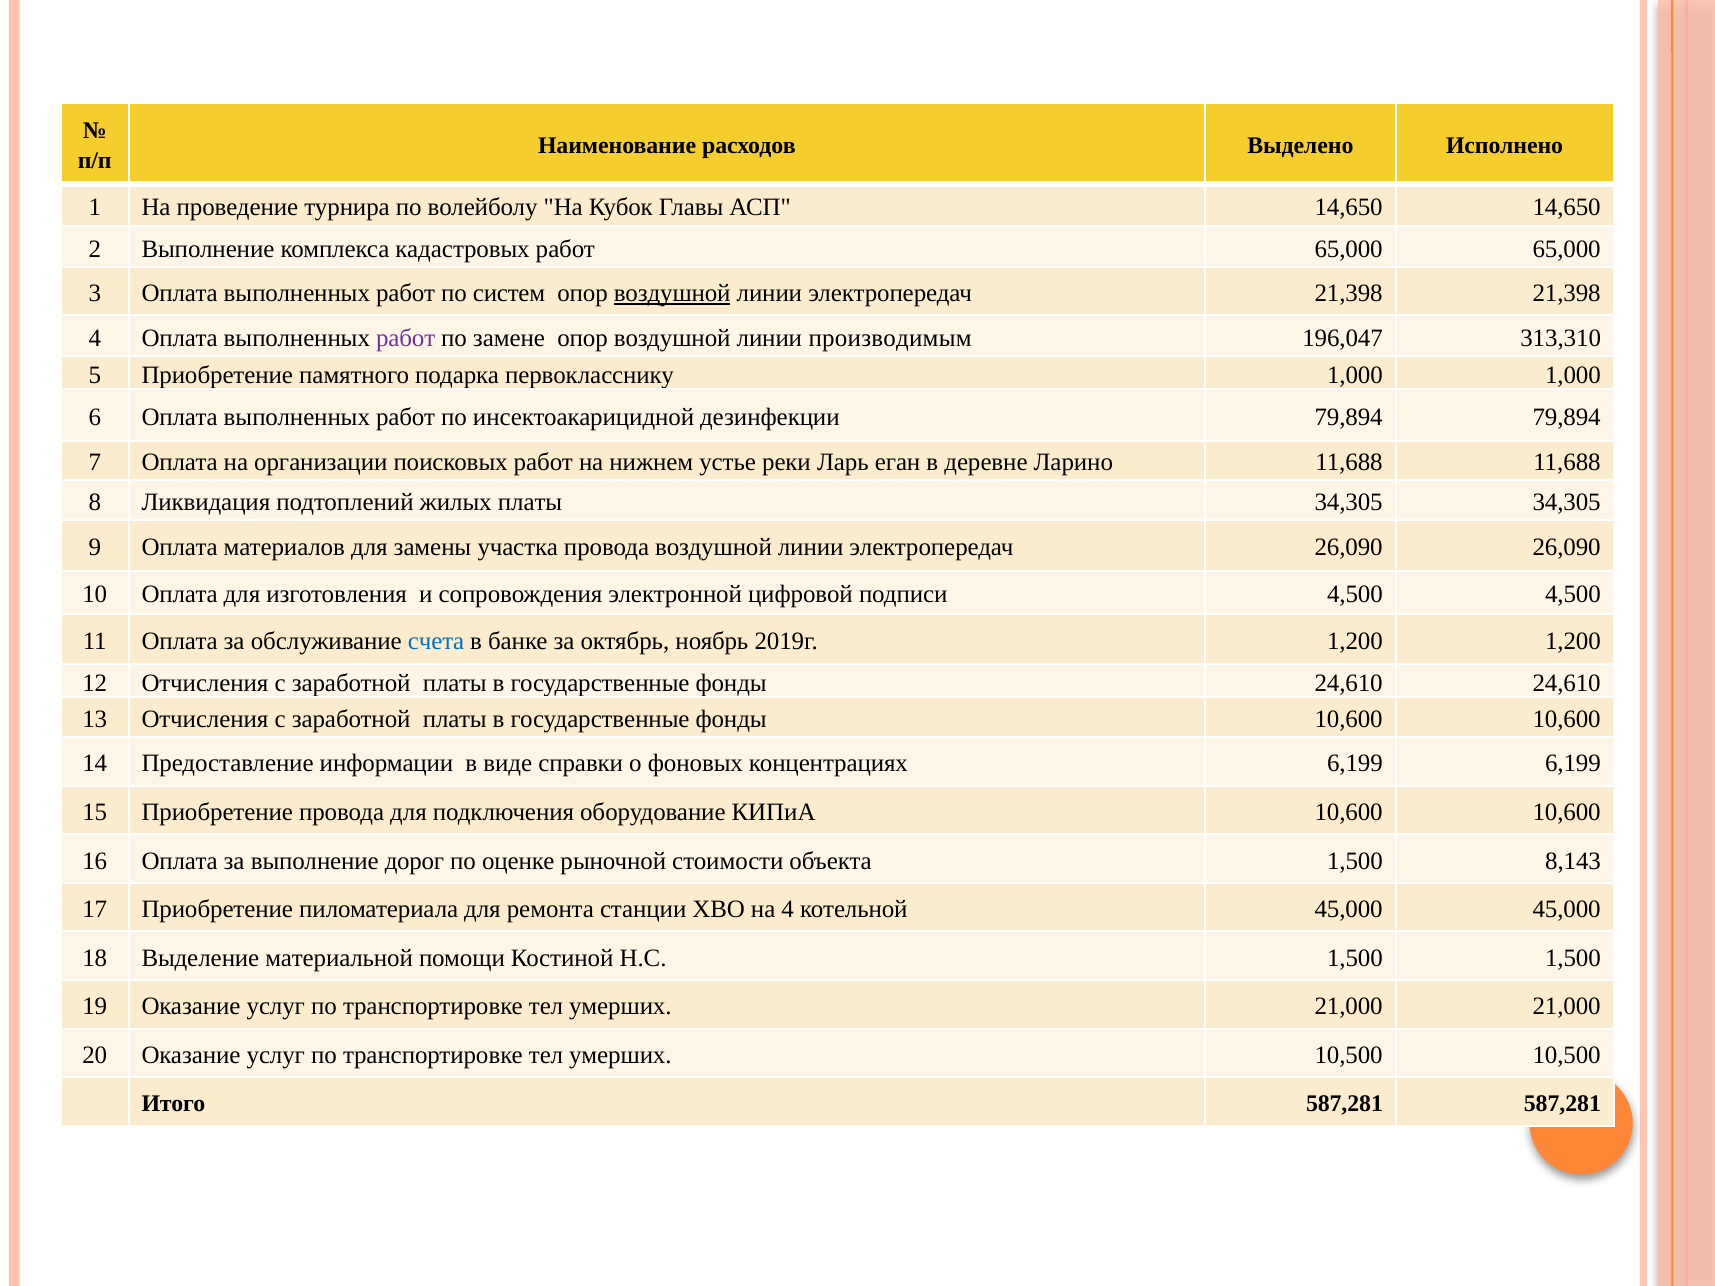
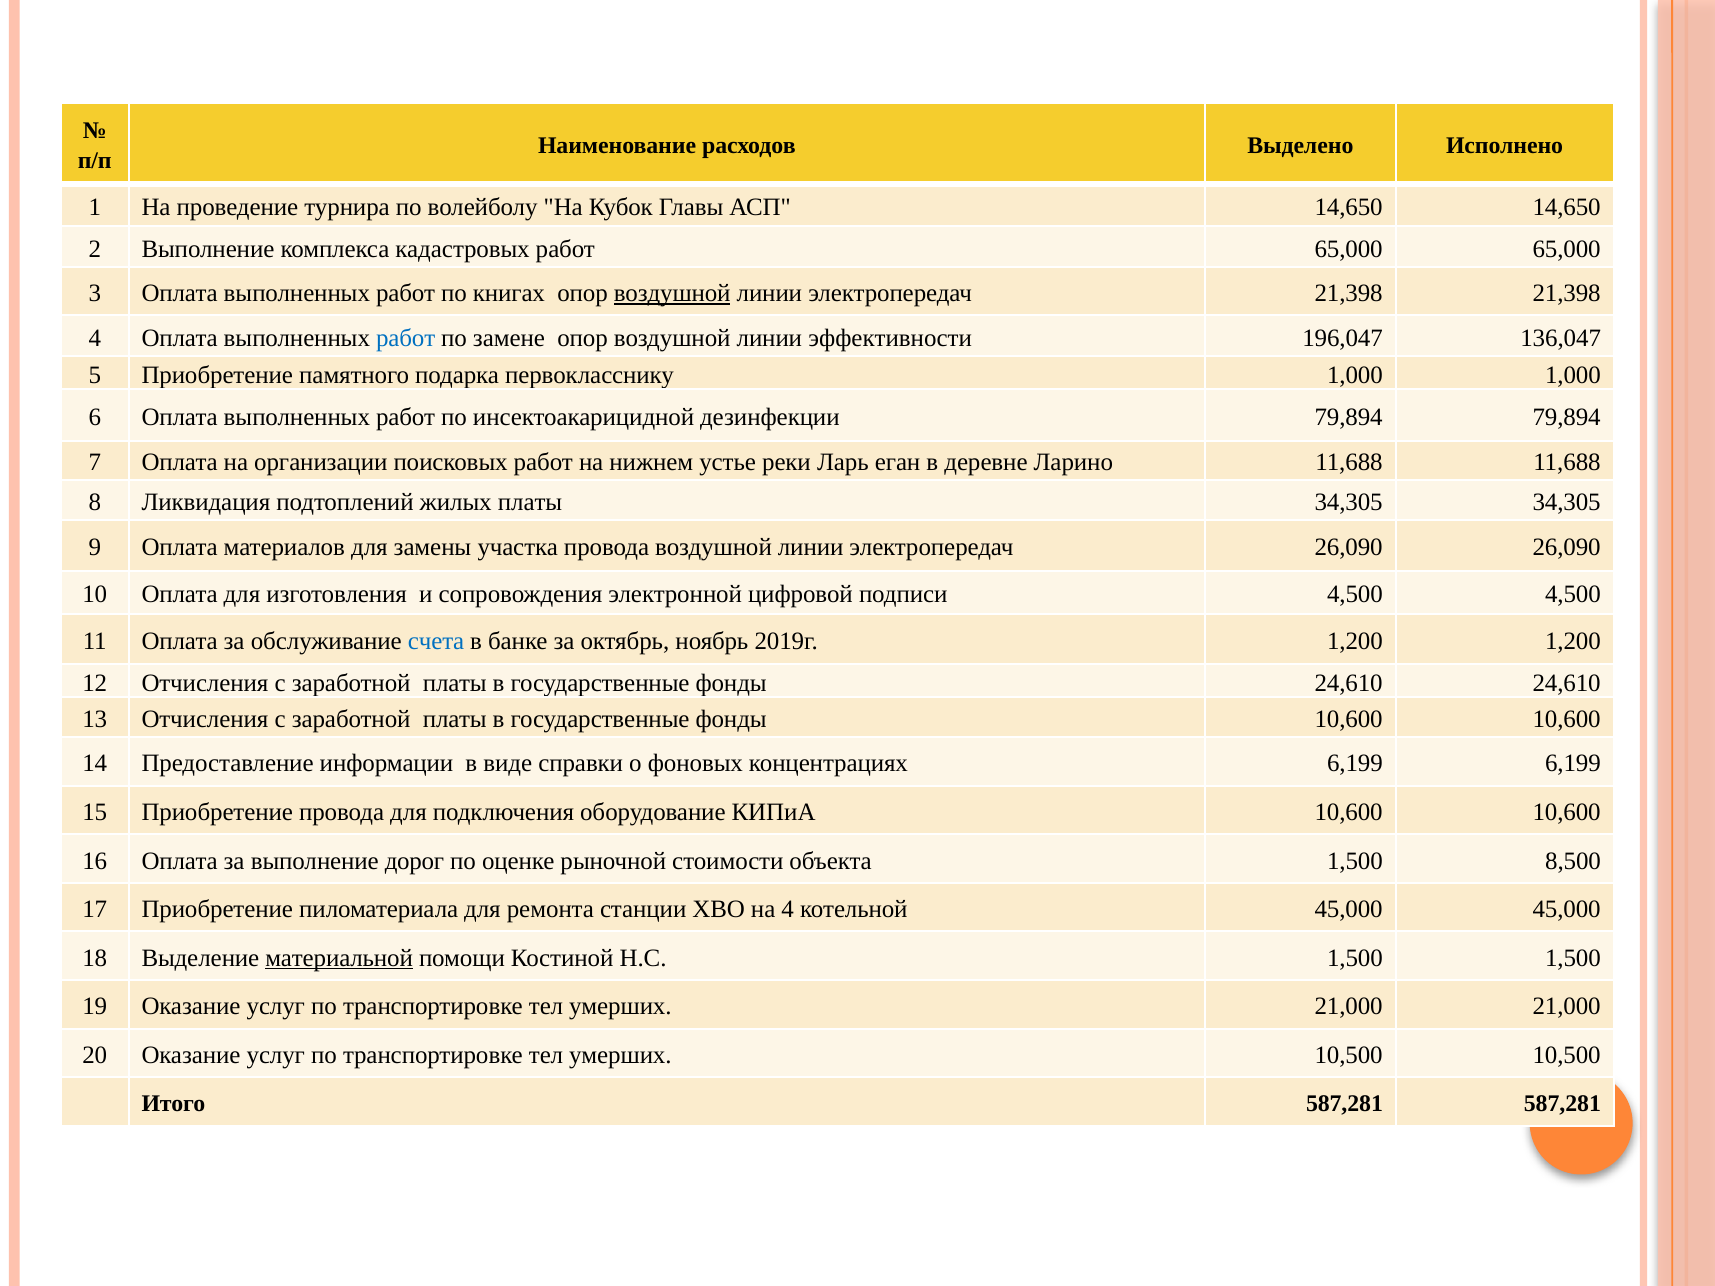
систем: систем -> книгах
работ at (406, 338) colour: purple -> blue
производимым: производимым -> эффективности
313,310: 313,310 -> 136,047
8,143: 8,143 -> 8,500
материальной underline: none -> present
